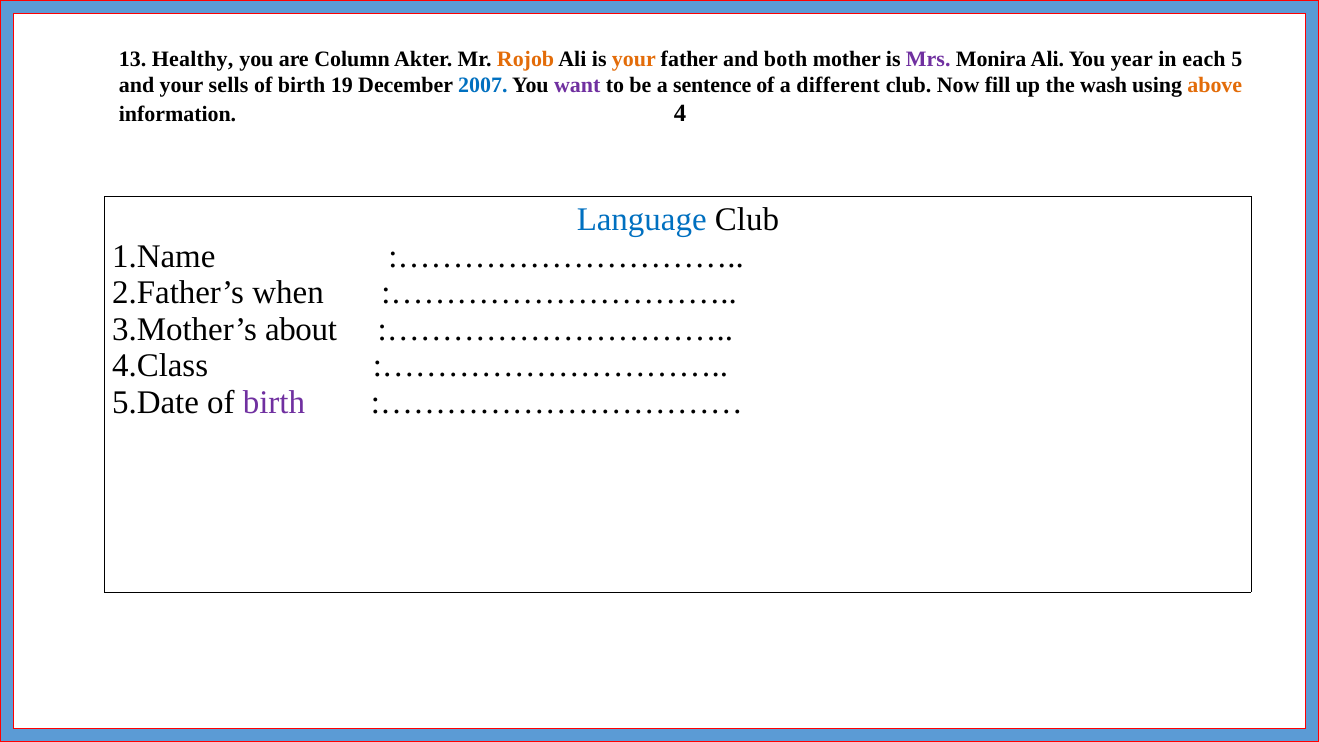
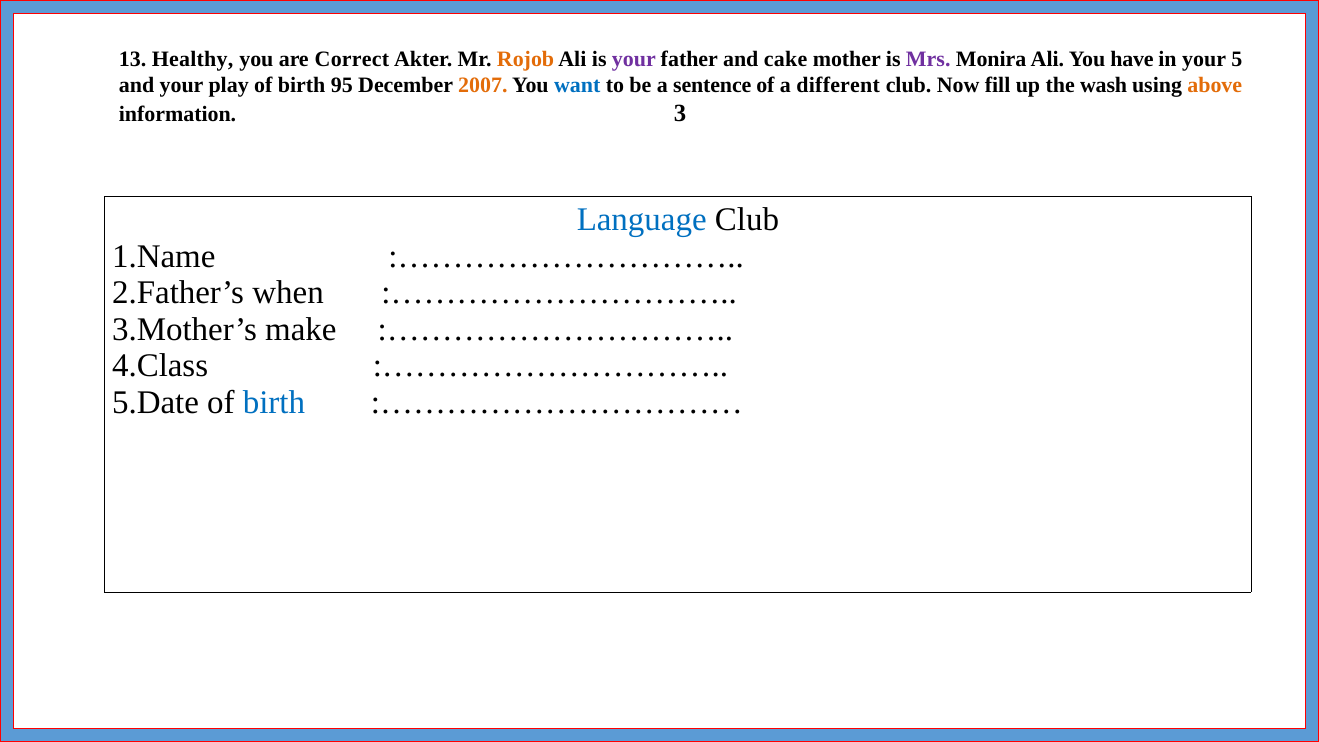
Column: Column -> Correct
your at (634, 59) colour: orange -> purple
both: both -> cake
year: year -> have
in each: each -> your
sells: sells -> play
19: 19 -> 95
2007 colour: blue -> orange
want colour: purple -> blue
4: 4 -> 3
about: about -> make
birth at (274, 402) colour: purple -> blue
